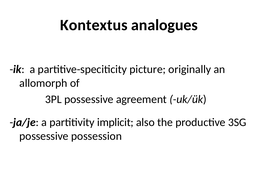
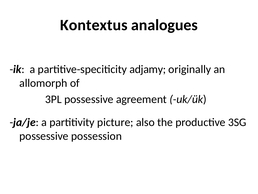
picture: picture -> adjamy
implicit: implicit -> picture
